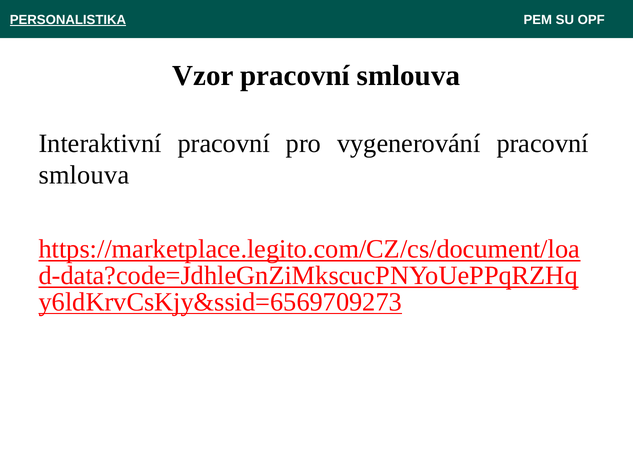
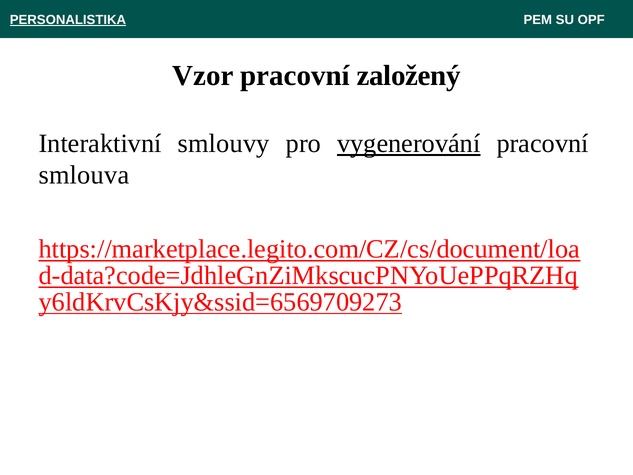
Vzor pracovní smlouva: smlouva -> založený
Interaktivní pracovní: pracovní -> smlouvy
vygenerování underline: none -> present
